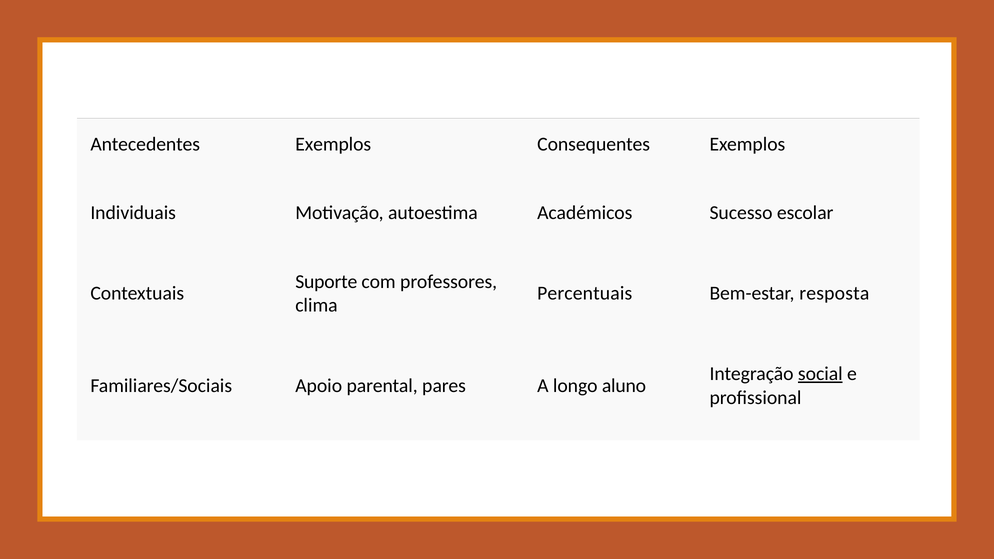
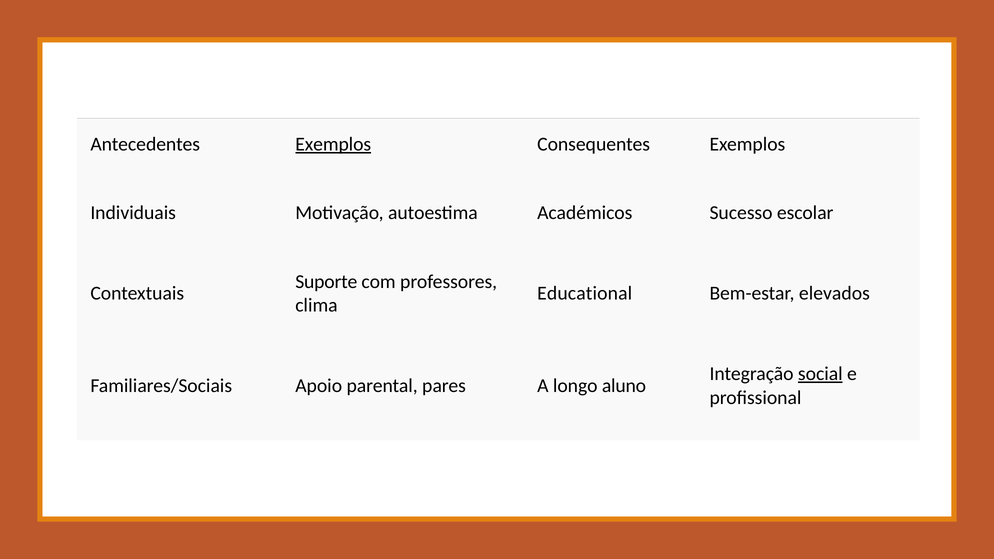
Exemplos at (333, 144) underline: none -> present
Percentuais: Percentuais -> Educational
resposta: resposta -> elevados
